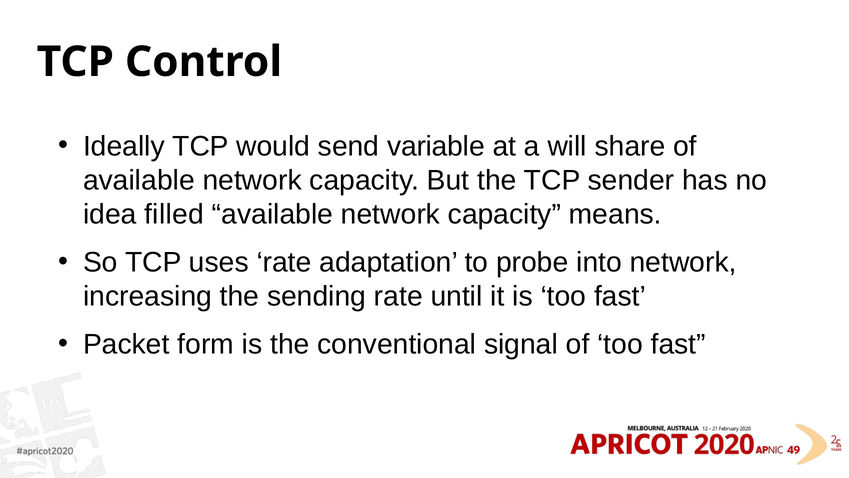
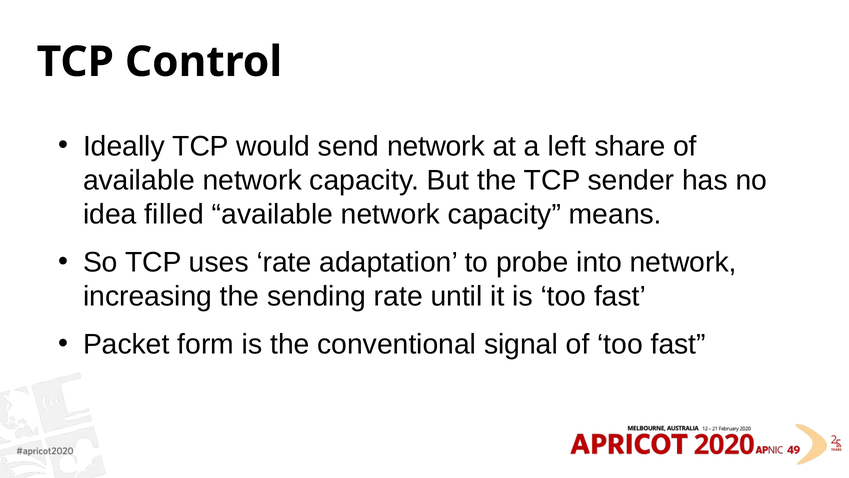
send variable: variable -> network
will: will -> left
